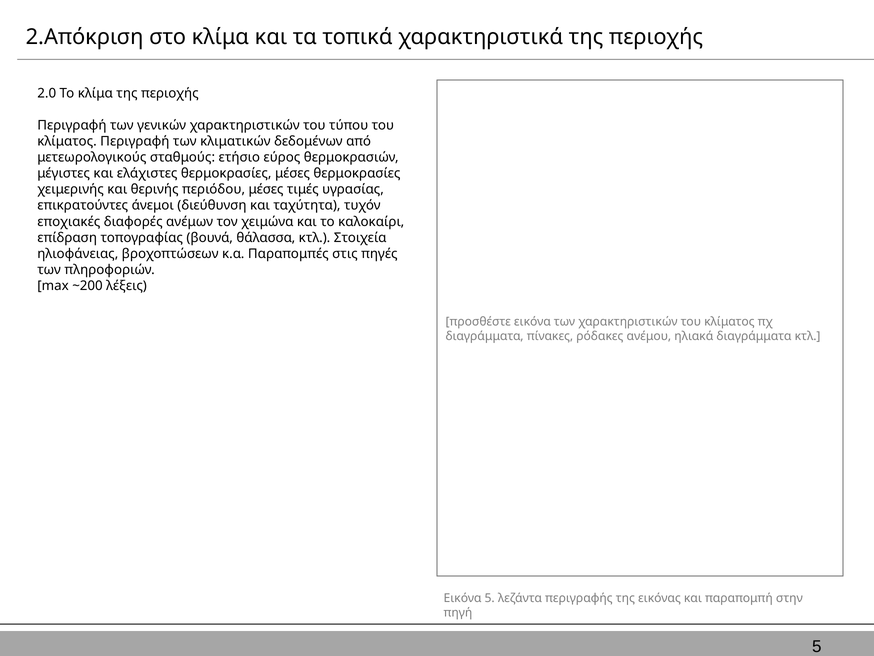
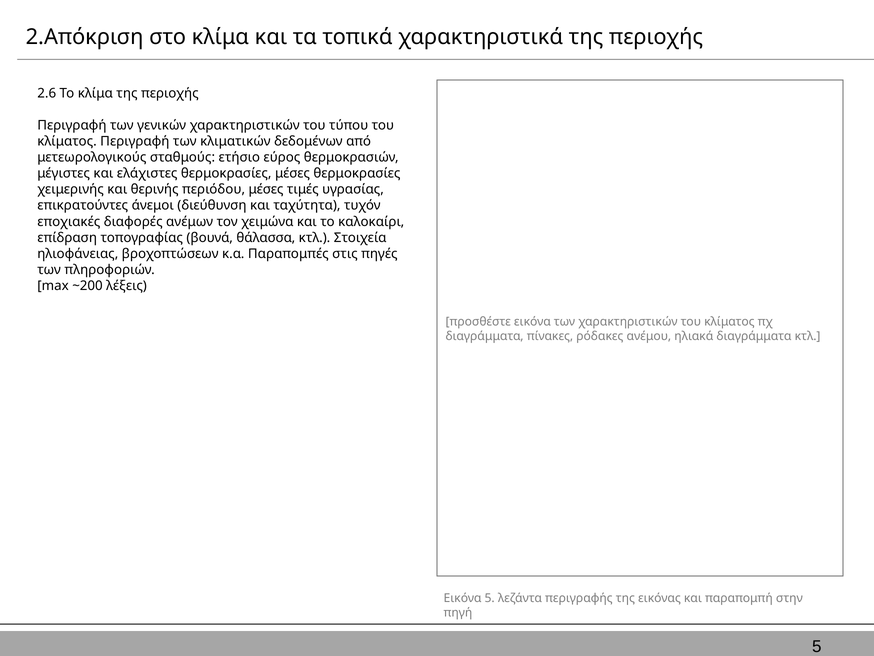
2.0: 2.0 -> 2.6
